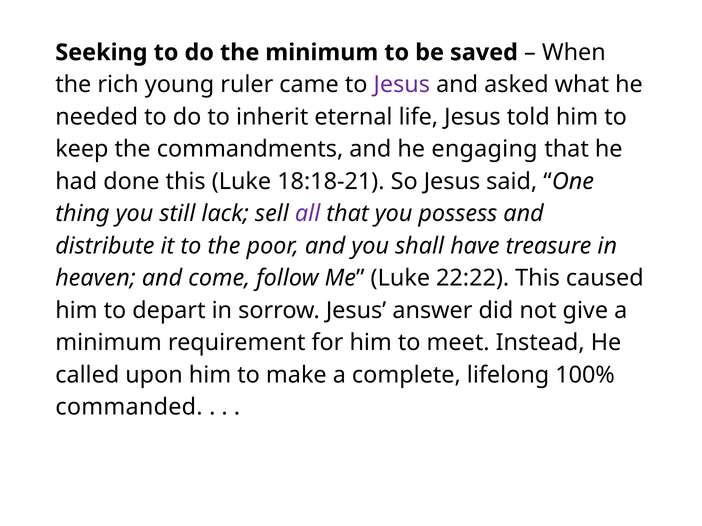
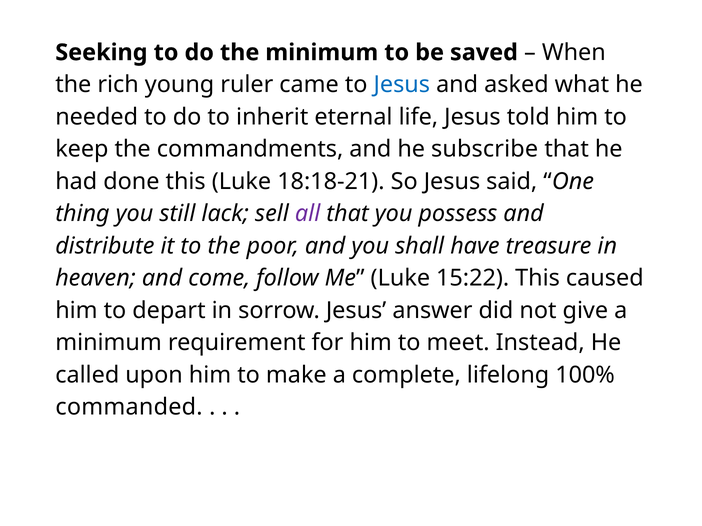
Jesus at (402, 85) colour: purple -> blue
engaging: engaging -> subscribe
22:22: 22:22 -> 15:22
